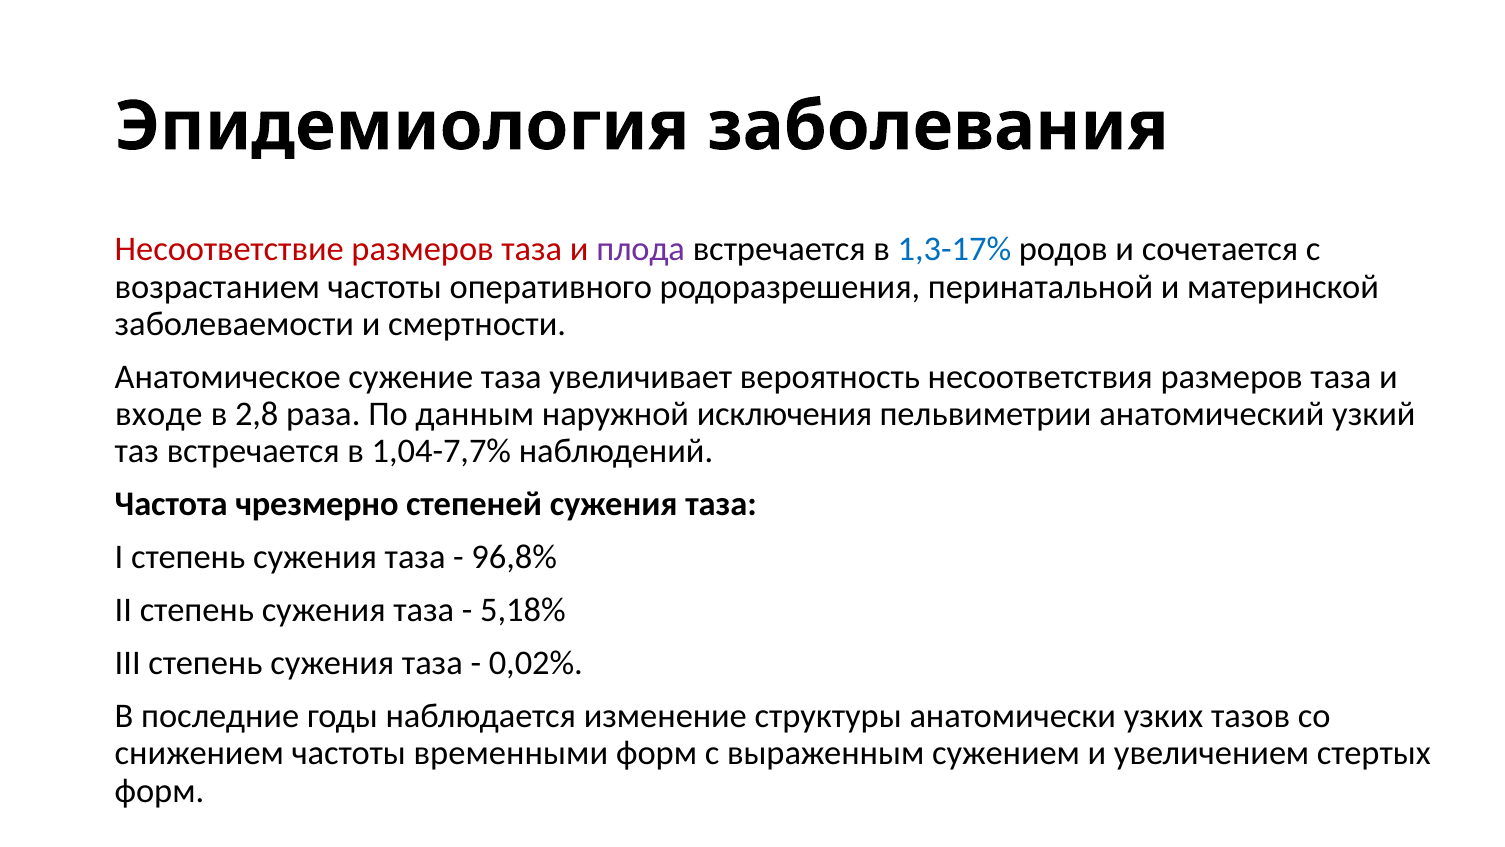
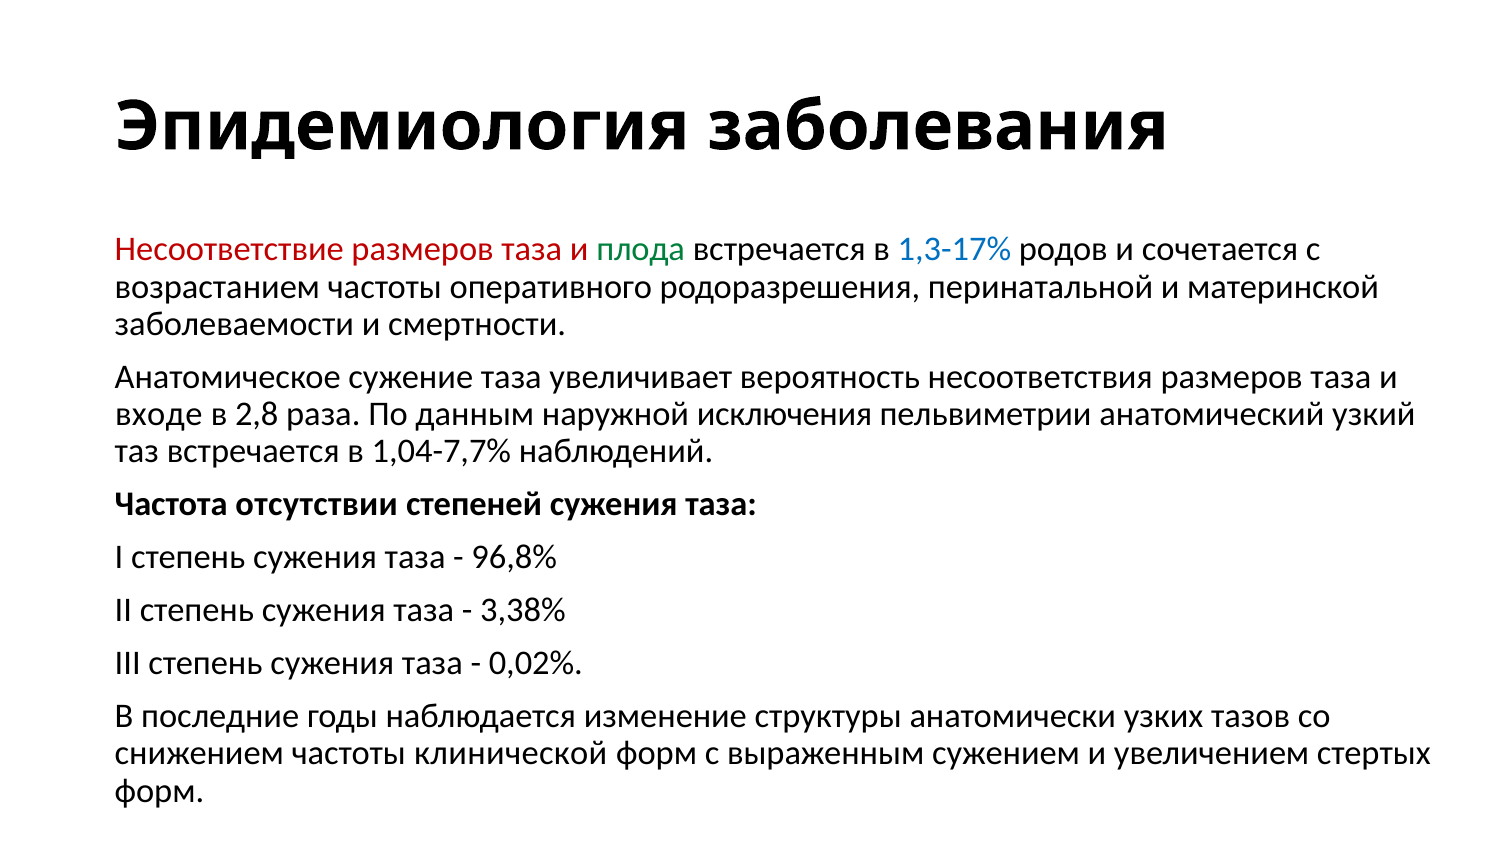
плода colour: purple -> green
чрезмерно: чрезмерно -> отсутствии
5,18%: 5,18% -> 3,38%
временными: временными -> клинической
